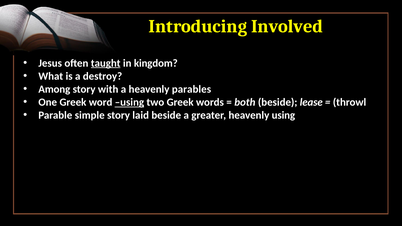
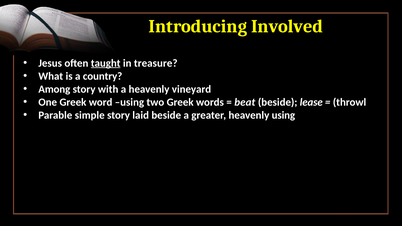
kingdom: kingdom -> treasure
destroy: destroy -> country
parables: parables -> vineyard
using at (129, 102) underline: present -> none
both: both -> beat
